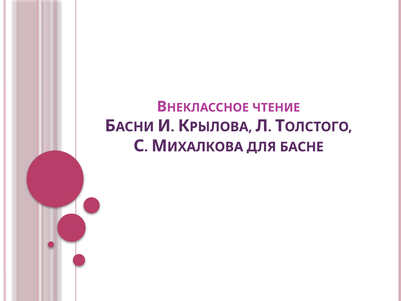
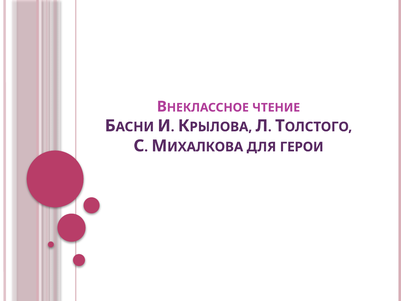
БАСНЕ: БАСНЕ -> ГЕРОИ
